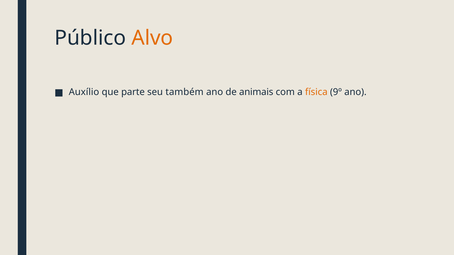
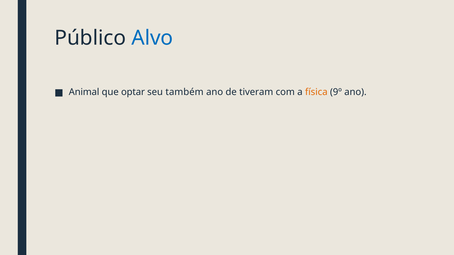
Alvo colour: orange -> blue
Auxílio: Auxílio -> Animal
parte: parte -> optar
animais: animais -> tiveram
